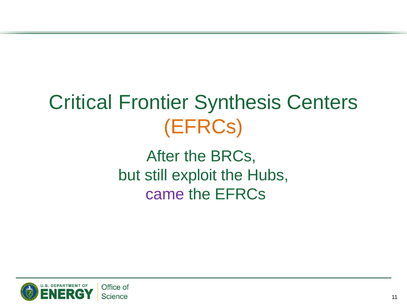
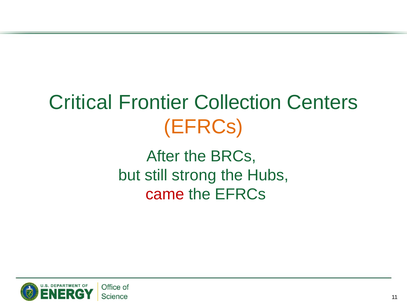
Synthesis: Synthesis -> Collection
exploit: exploit -> strong
came colour: purple -> red
